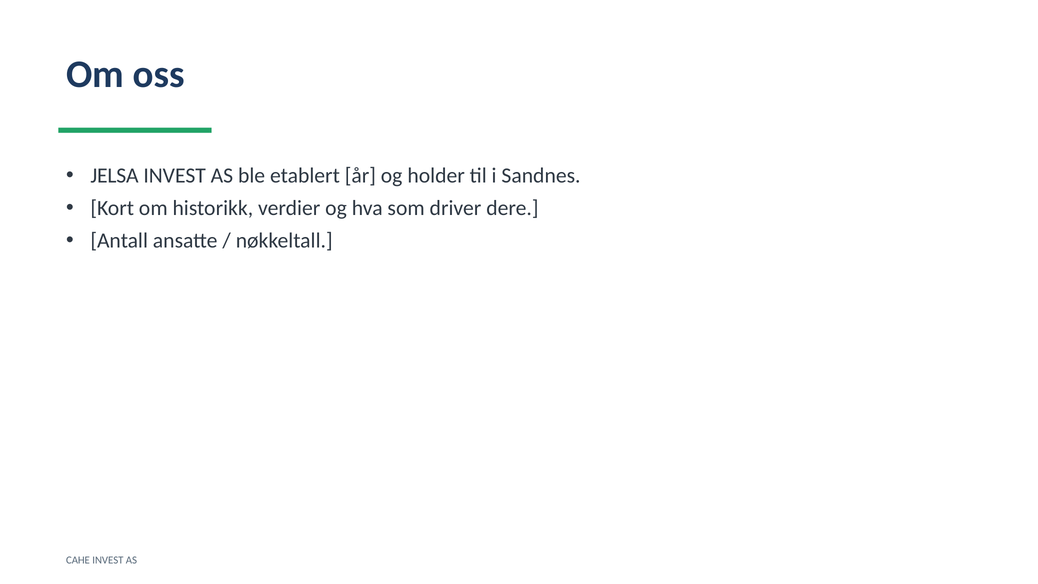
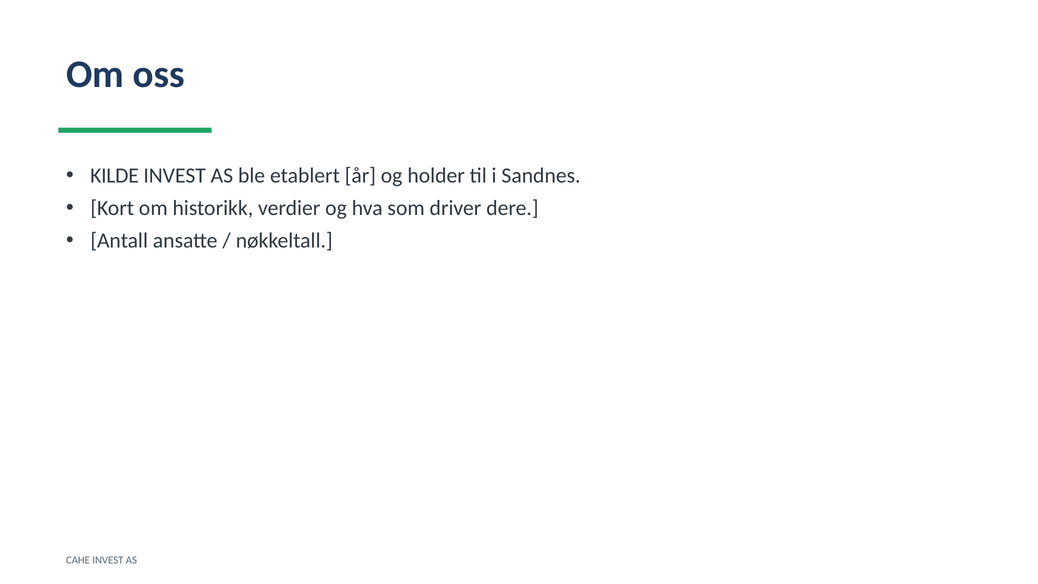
JELSA: JELSA -> KILDE
